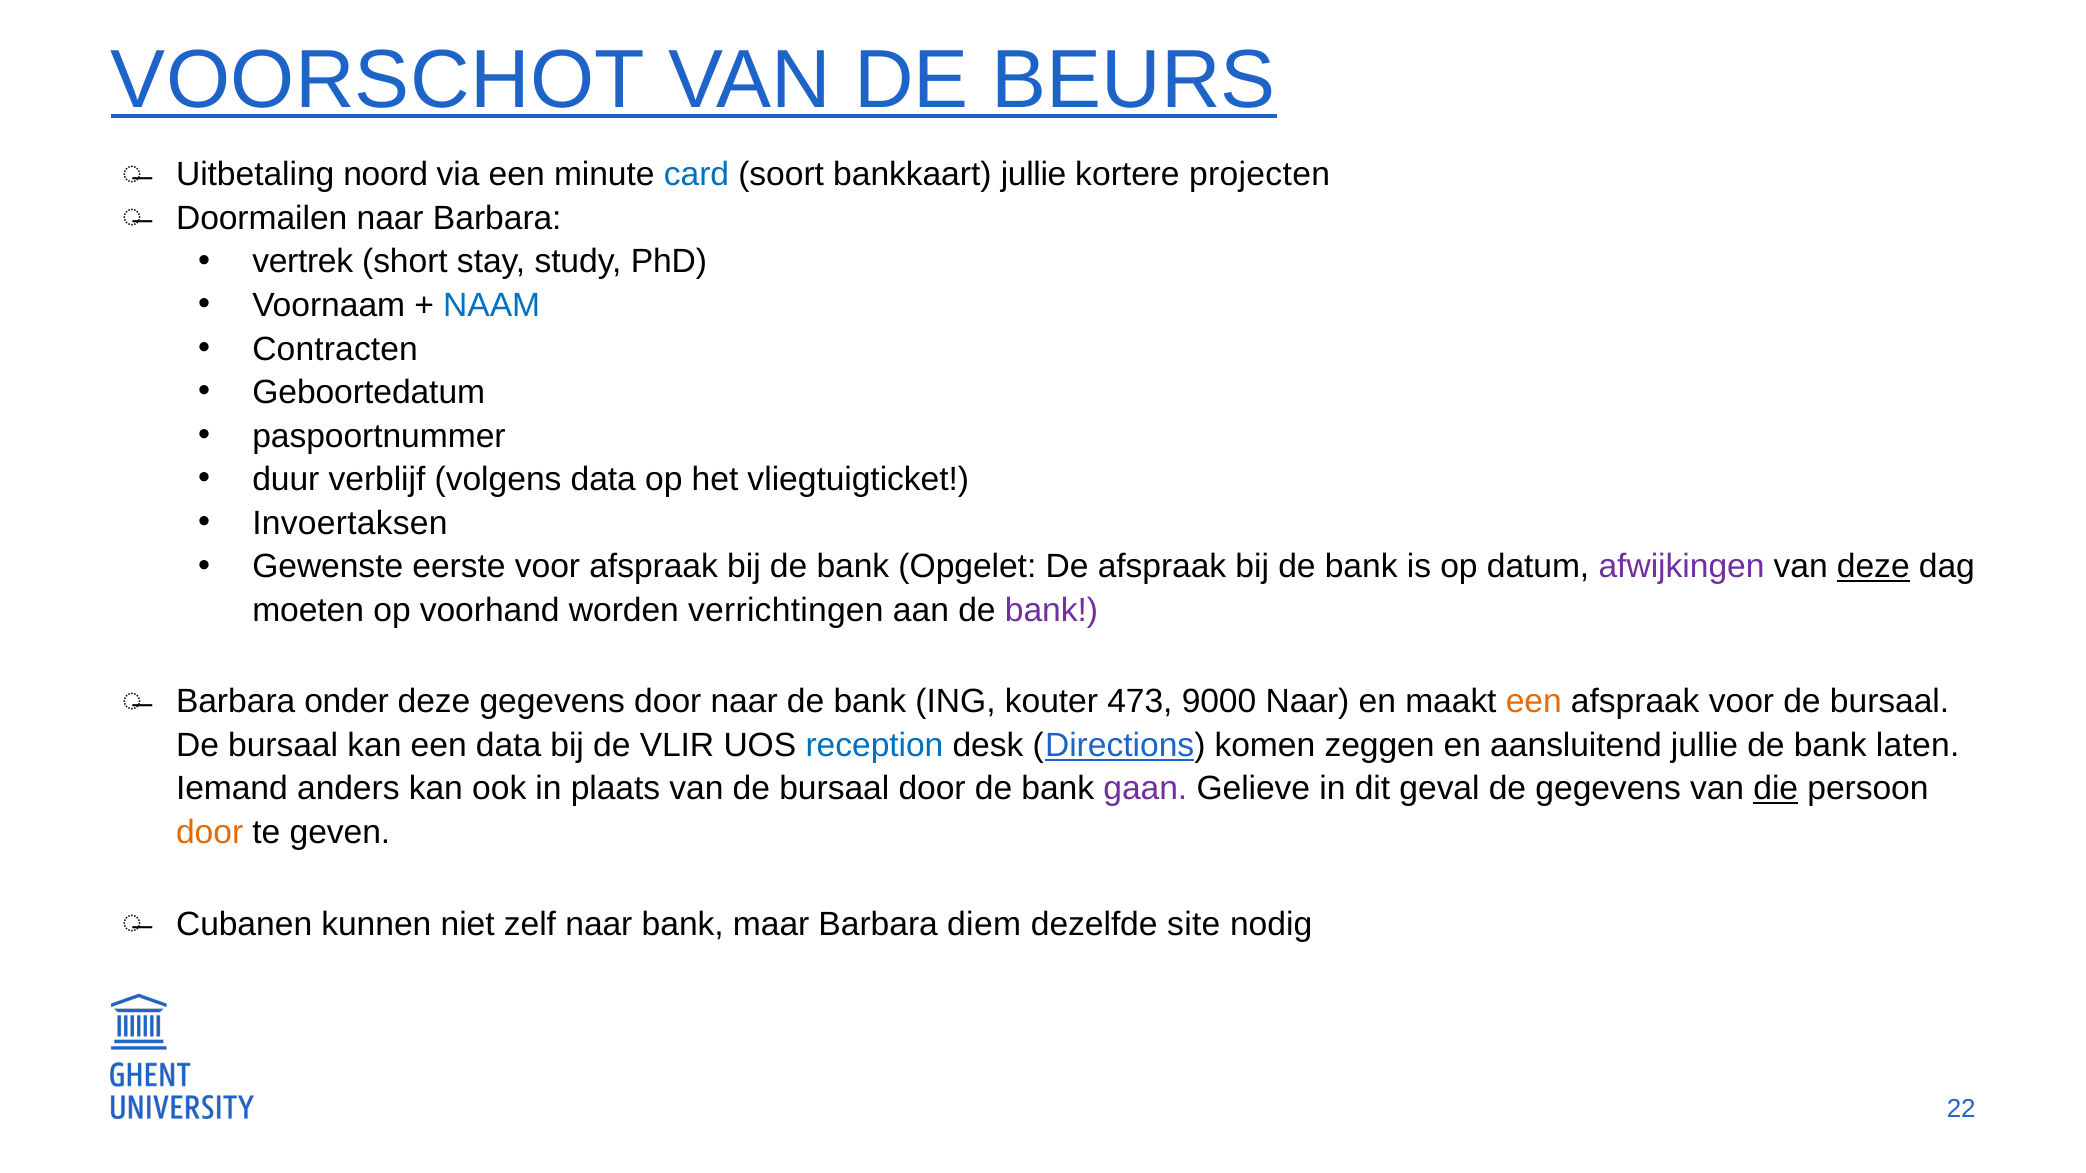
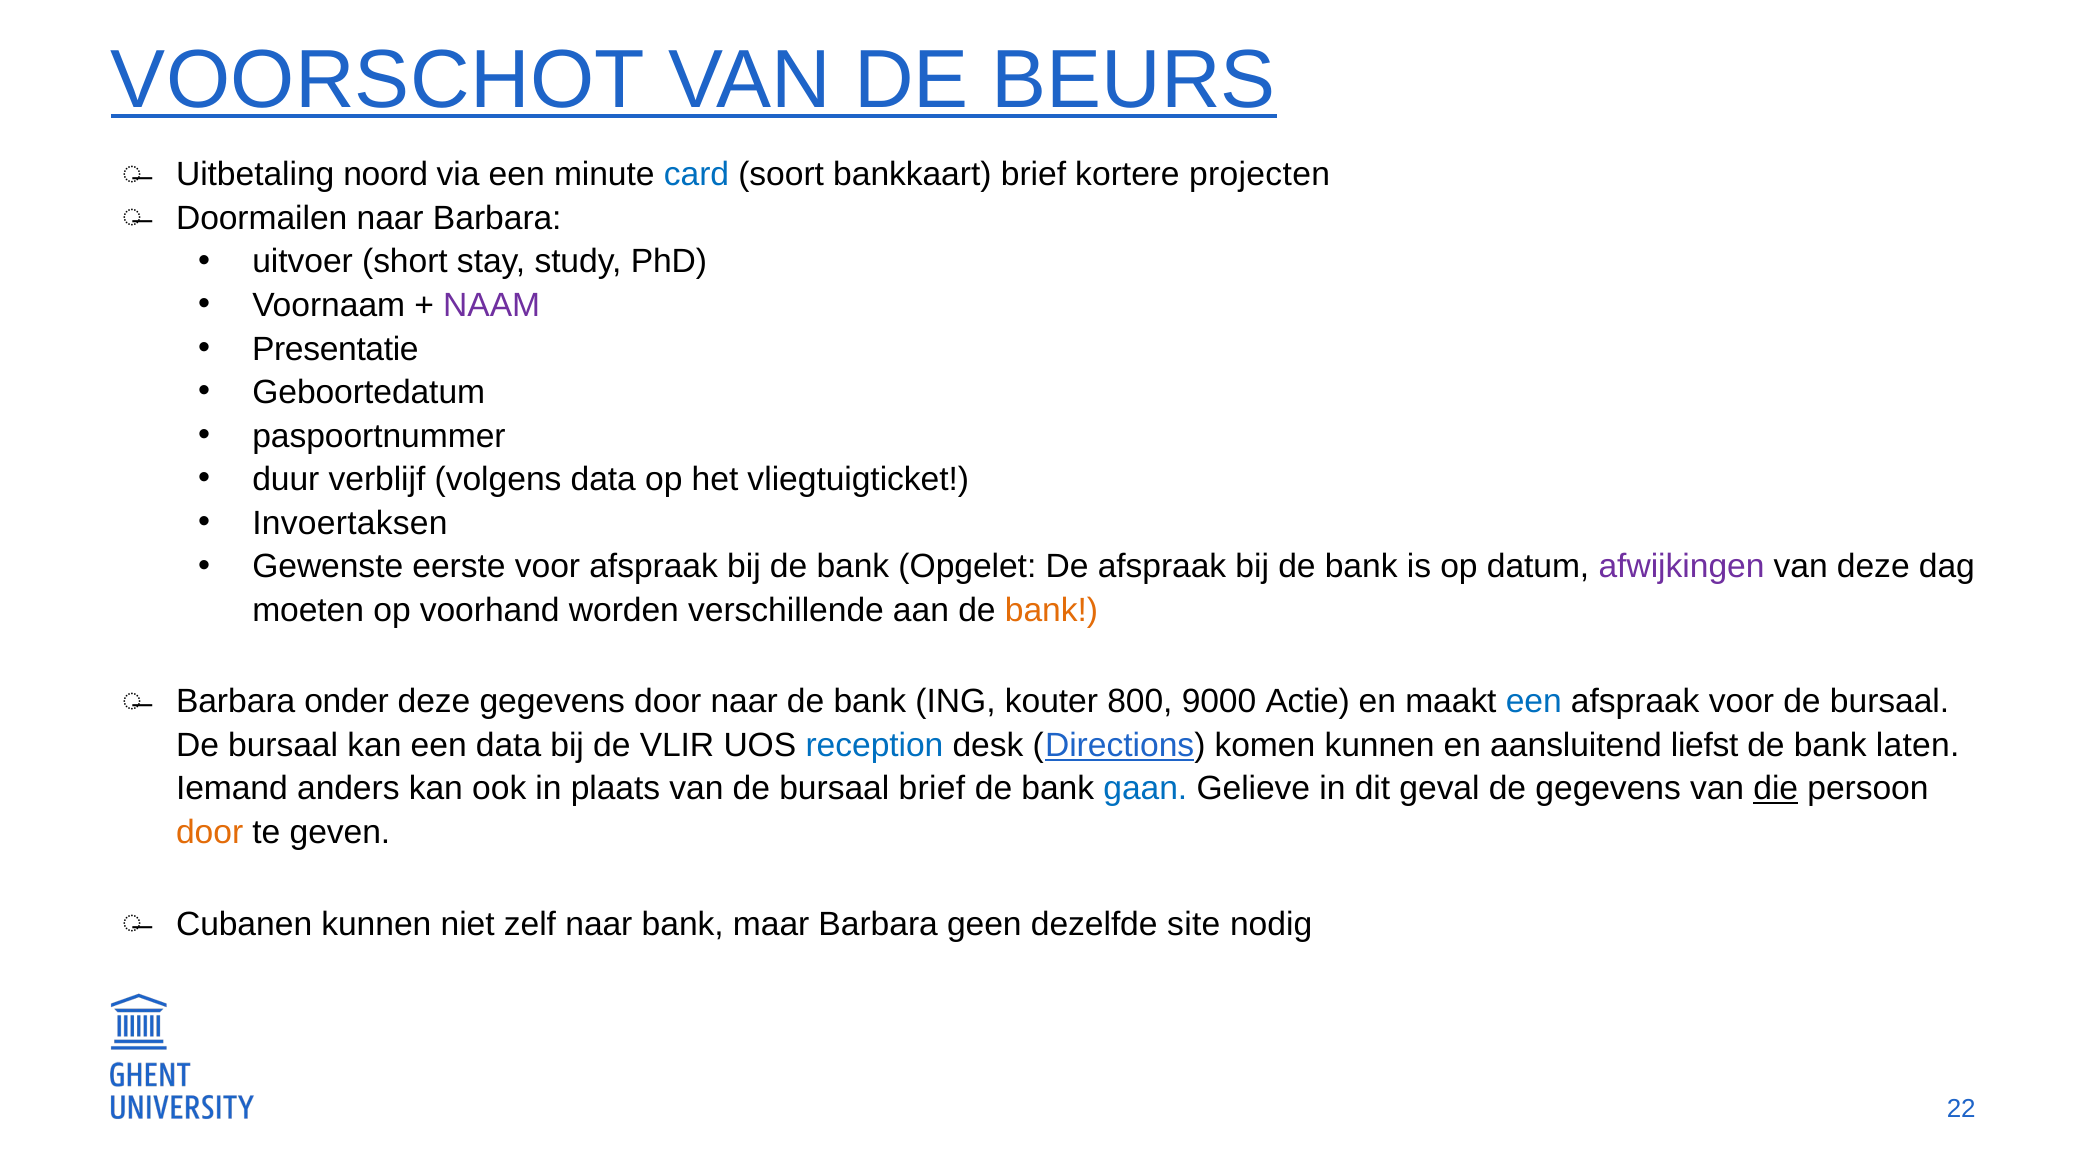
bankkaart jullie: jullie -> brief
vertrek: vertrek -> uitvoer
NAAM colour: blue -> purple
Contracten: Contracten -> Presentatie
deze at (1873, 567) underline: present -> none
verrichtingen: verrichtingen -> verschillende
bank at (1051, 610) colour: purple -> orange
473: 473 -> 800
9000 Naar: Naar -> Actie
een at (1534, 702) colour: orange -> blue
komen zeggen: zeggen -> kunnen
aansluitend jullie: jullie -> liefst
bursaal door: door -> brief
gaan colour: purple -> blue
diem: diem -> geen
